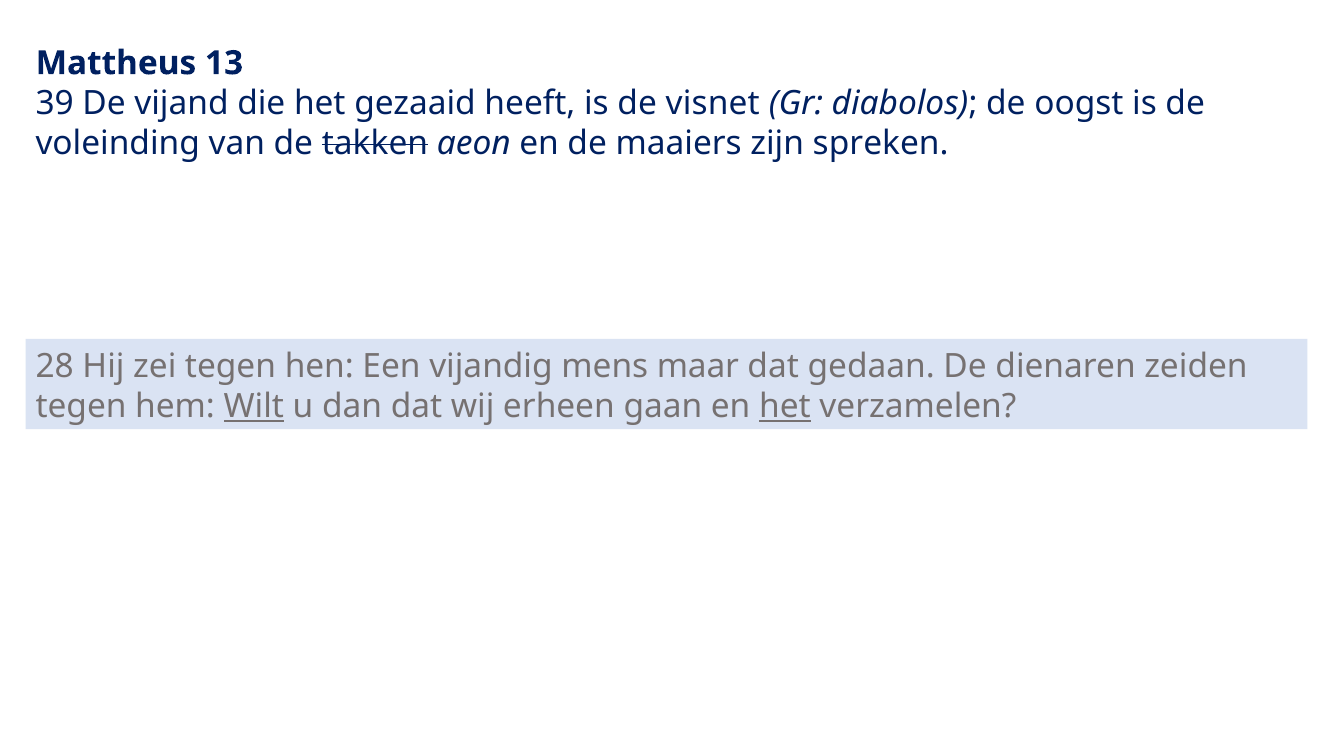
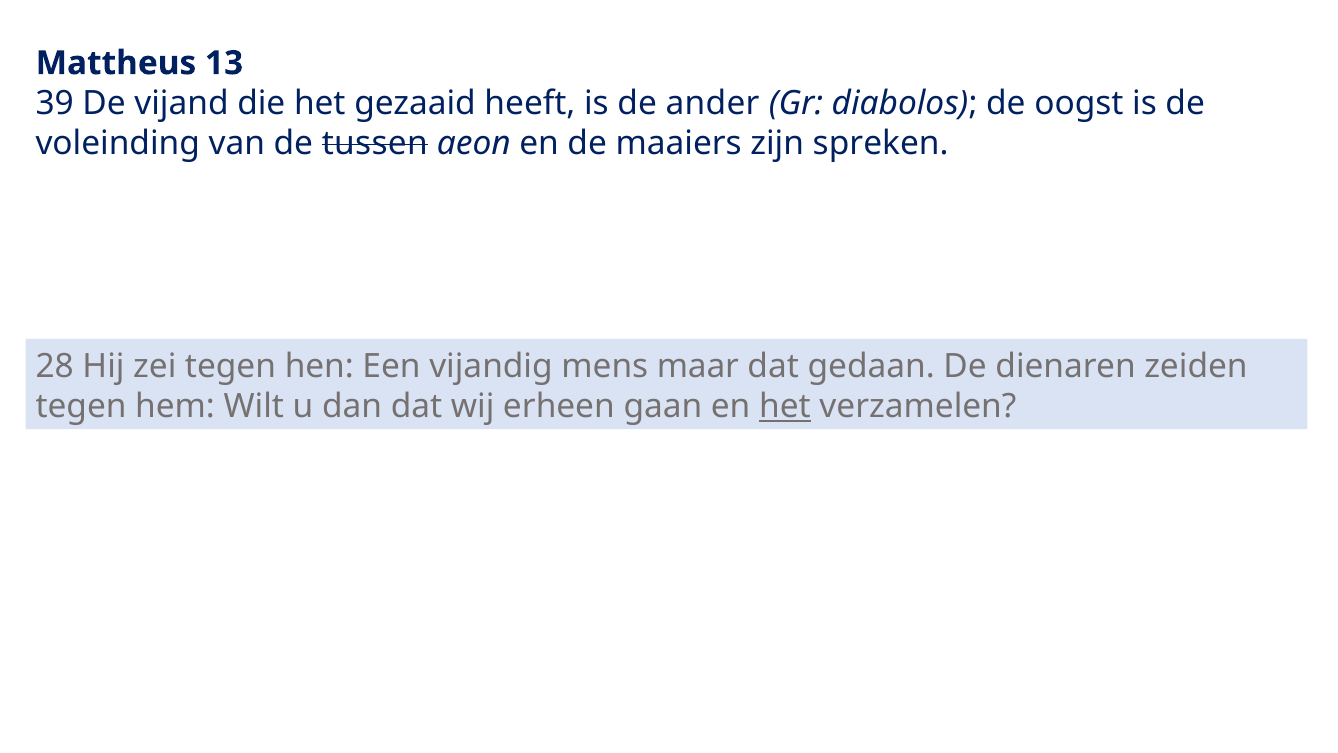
visnet: visnet -> ander
takken: takken -> tussen
Wilt underline: present -> none
